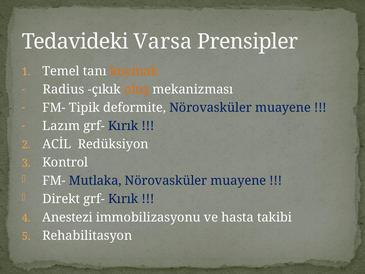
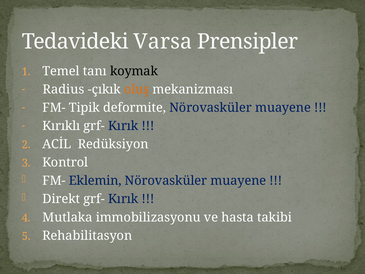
koymak colour: orange -> black
Lazım: Lazım -> Kırıklı
Mutlaka: Mutlaka -> Eklemin
Anestezi: Anestezi -> Mutlaka
